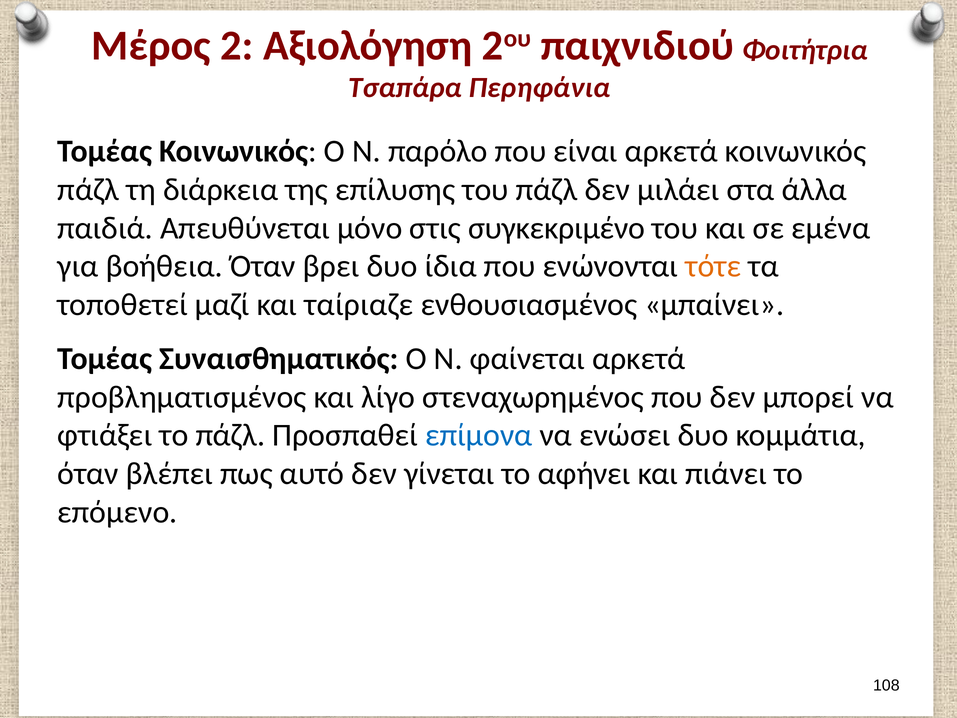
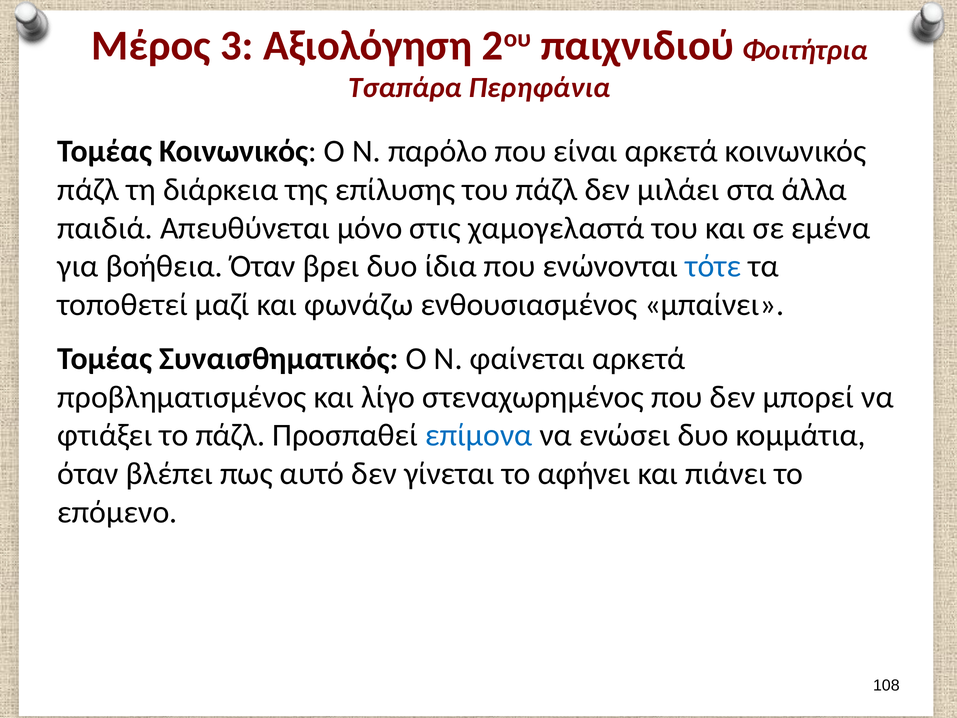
2: 2 -> 3
συγκεκριμένο: συγκεκριμένο -> χαμογελαστά
τότε colour: orange -> blue
ταίριαζε: ταίριαζε -> φωνάζω
